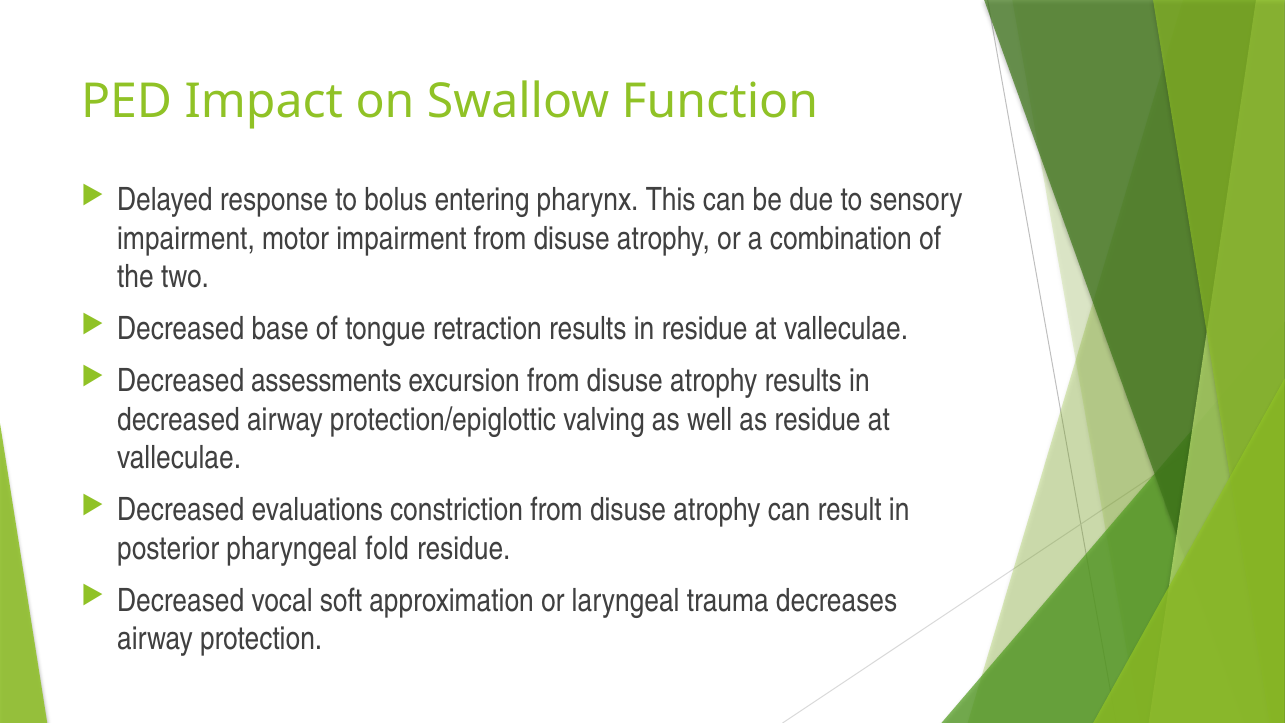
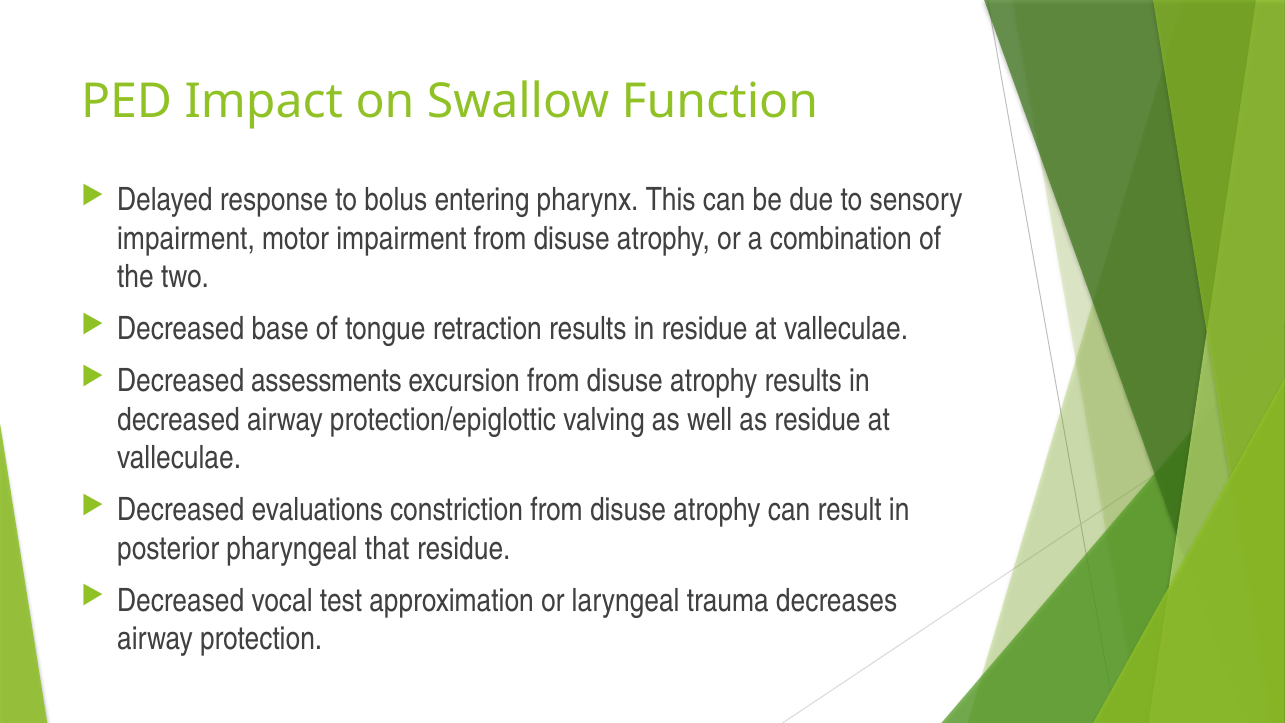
fold: fold -> that
soft: soft -> test
